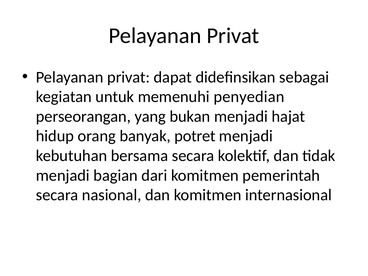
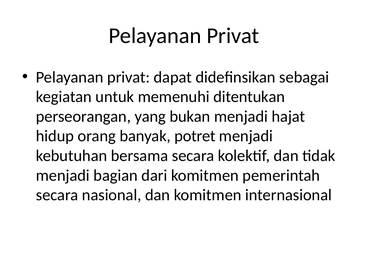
penyedian: penyedian -> ditentukan
